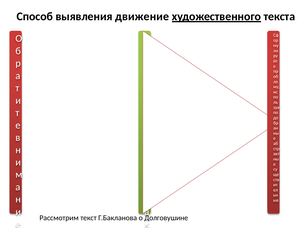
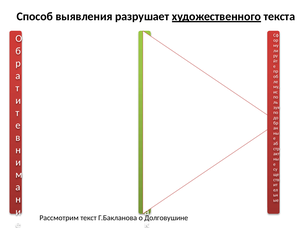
движение: движение -> разрушает
